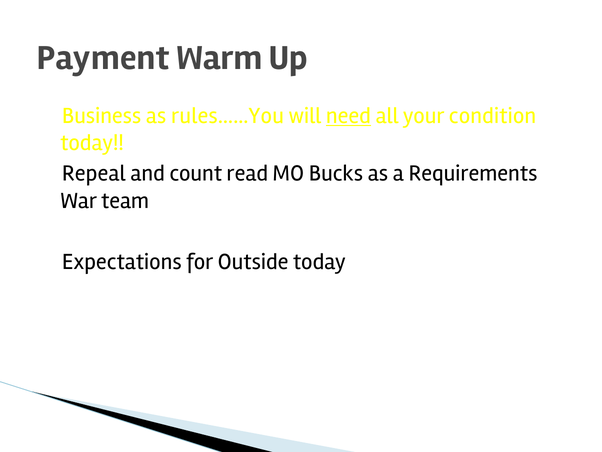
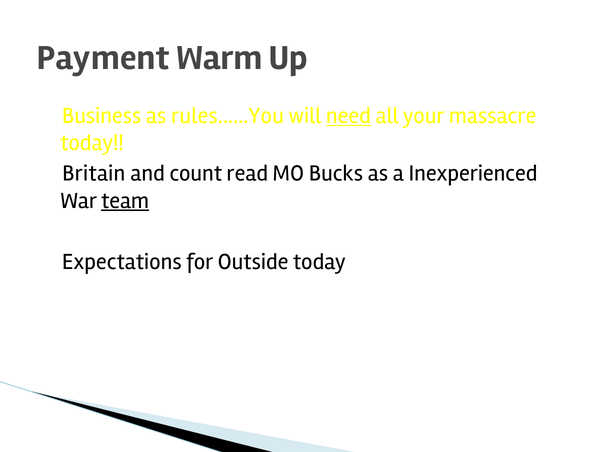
condition: condition -> massacre
Repeal: Repeal -> Britain
Requirements: Requirements -> Inexperienced
team underline: none -> present
